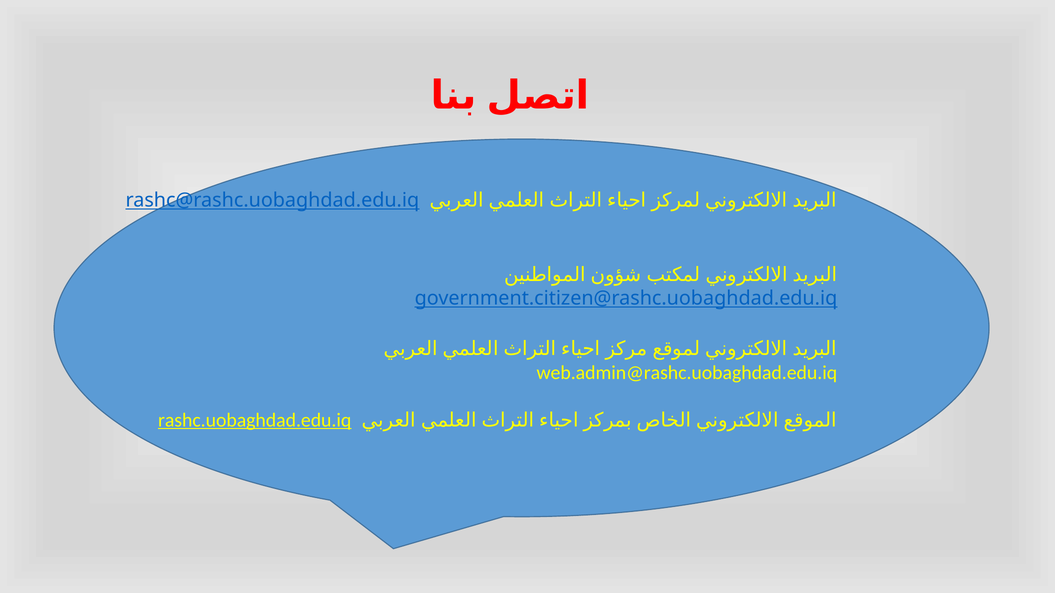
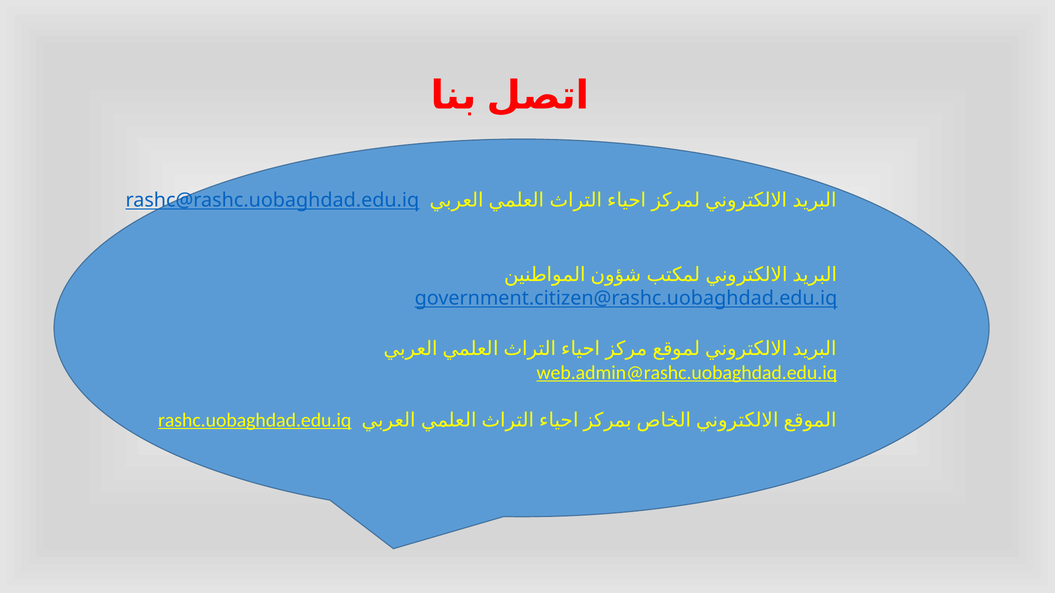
web.admin@rashc.uobaghdad.edu.iq underline: none -> present
